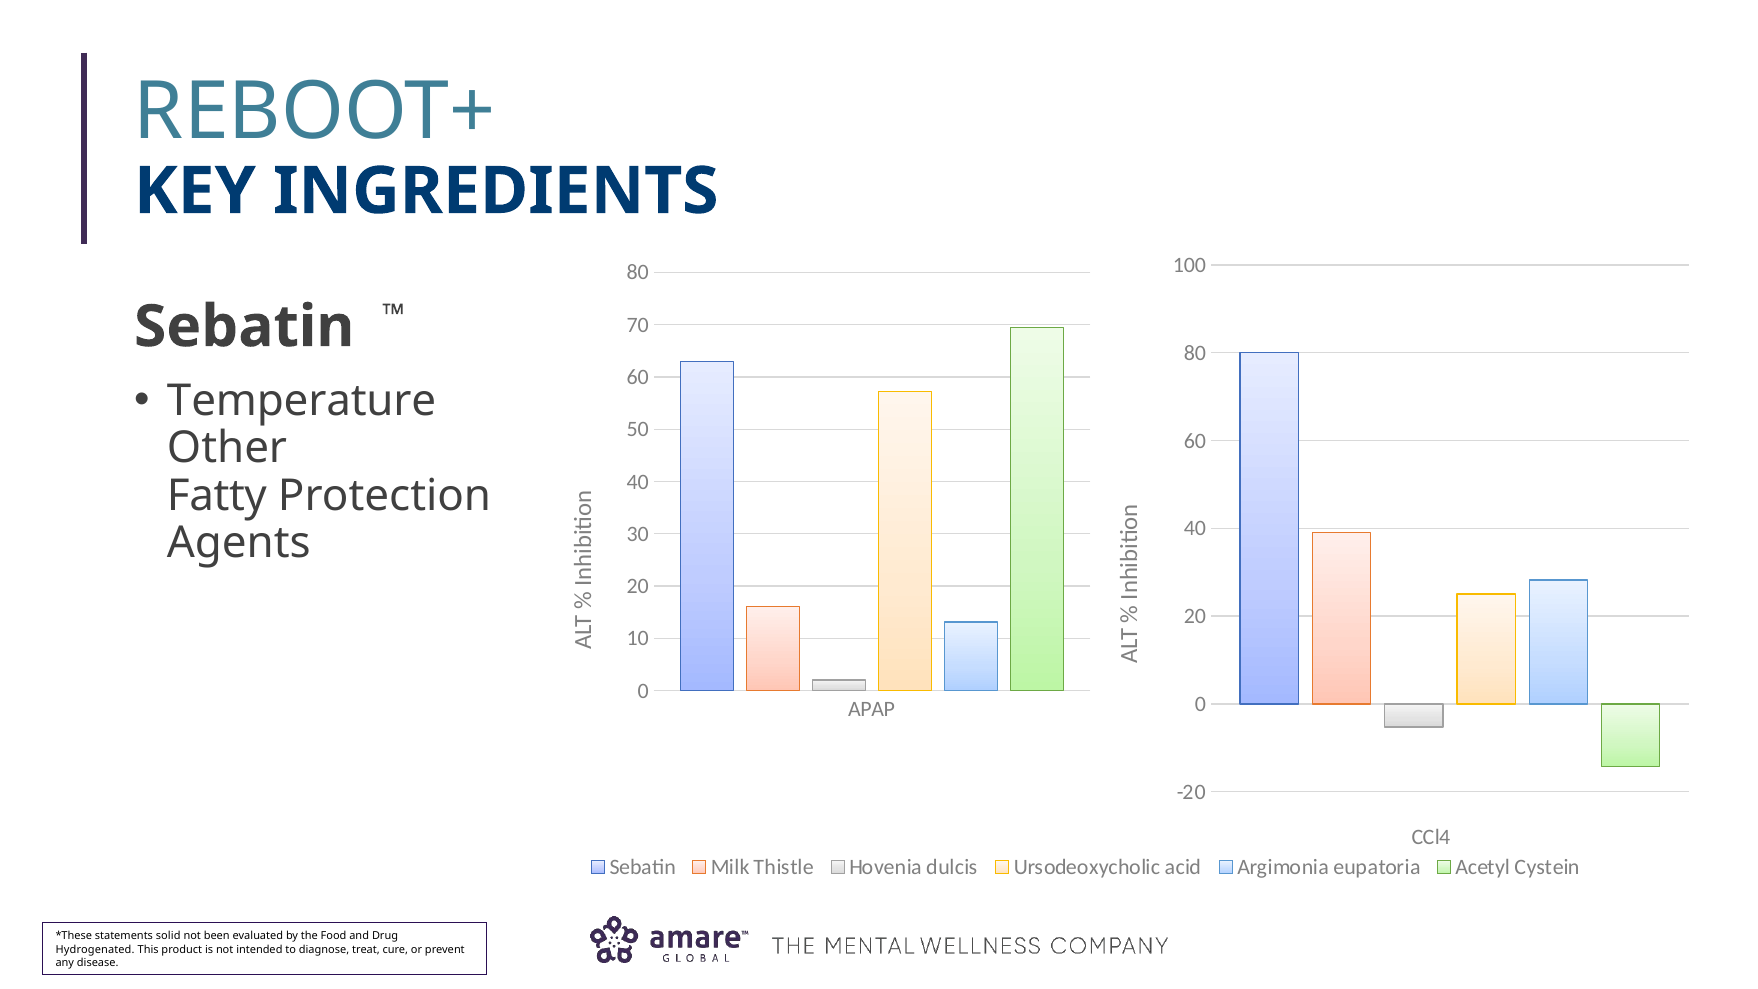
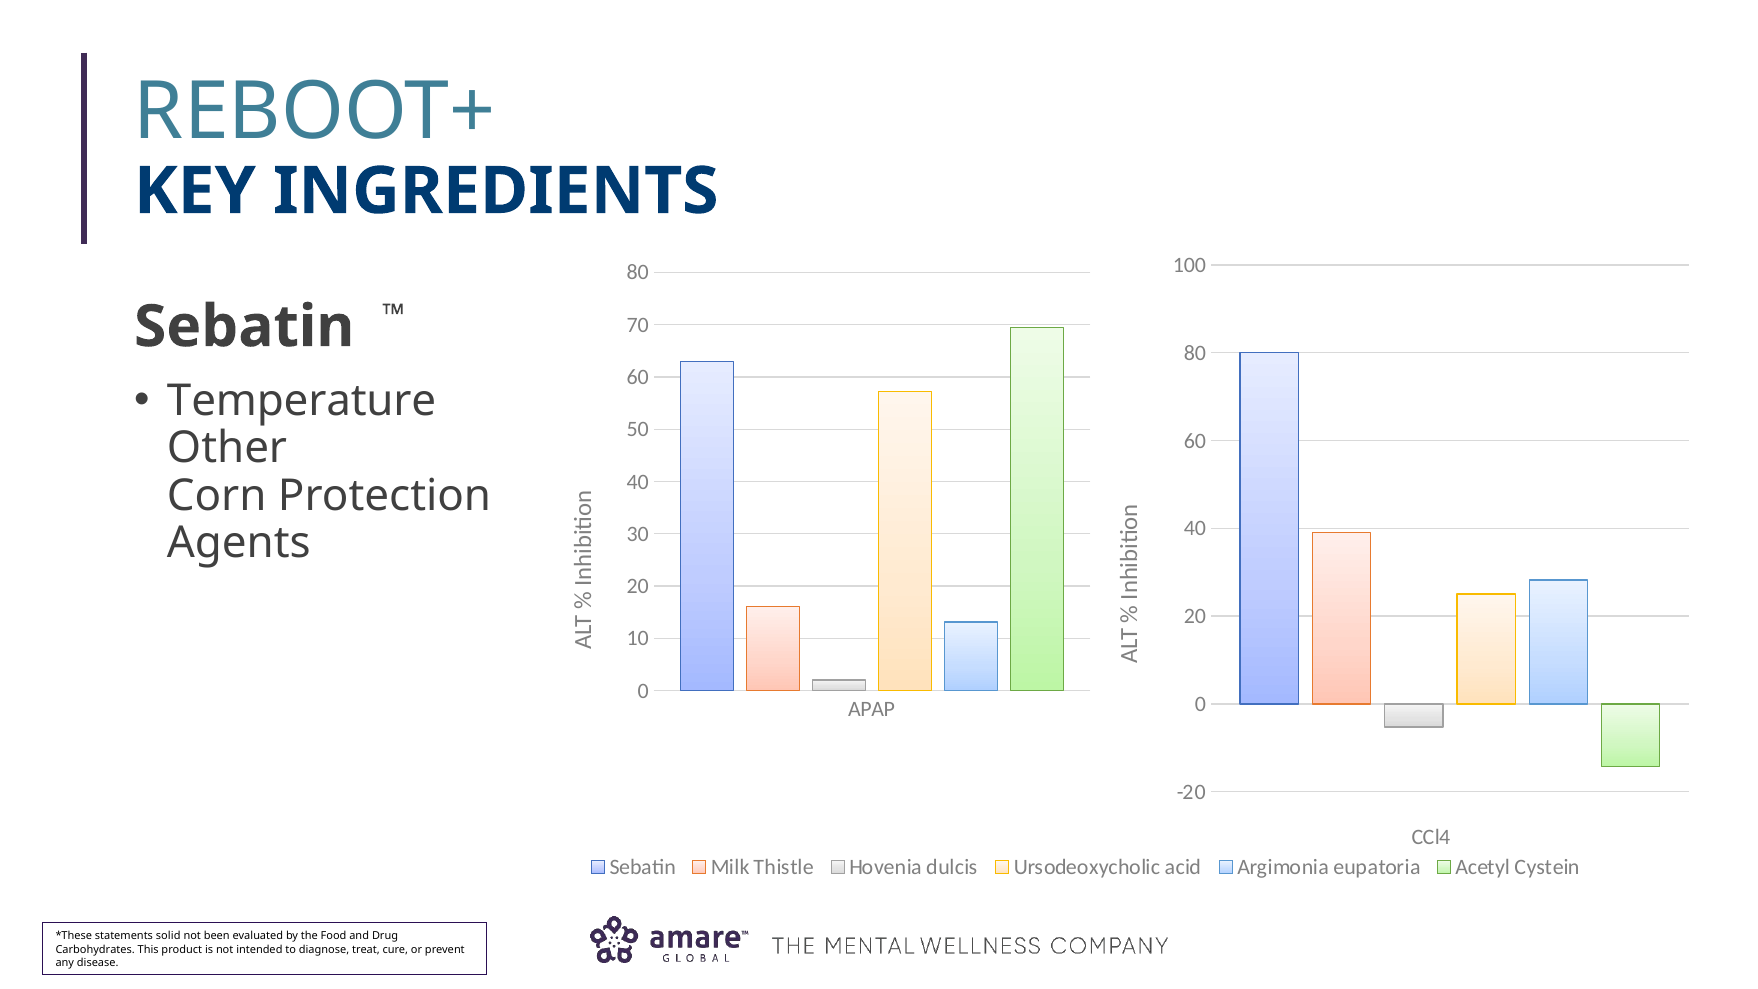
Fatty: Fatty -> Corn
Hydrogenated: Hydrogenated -> Carbohydrates
